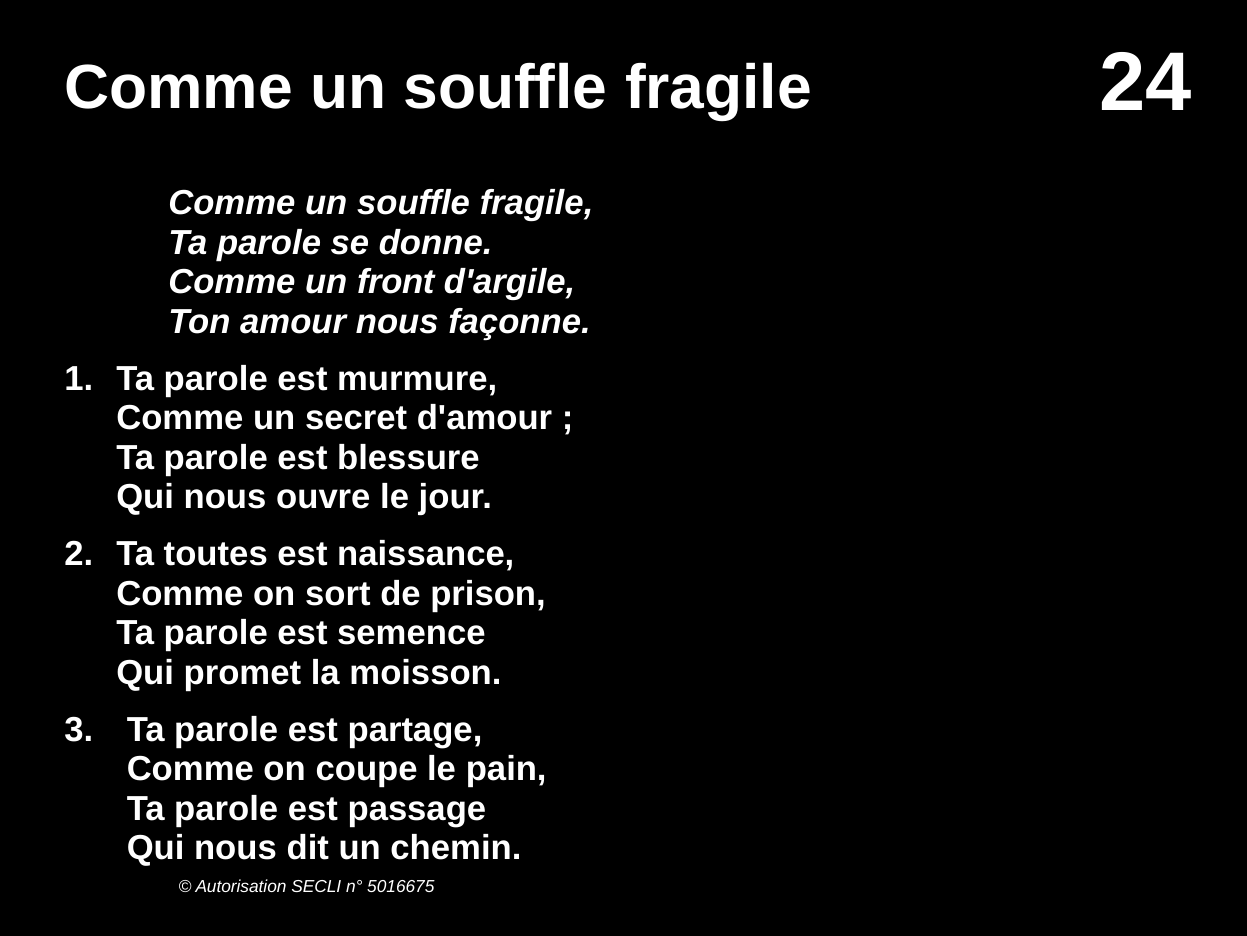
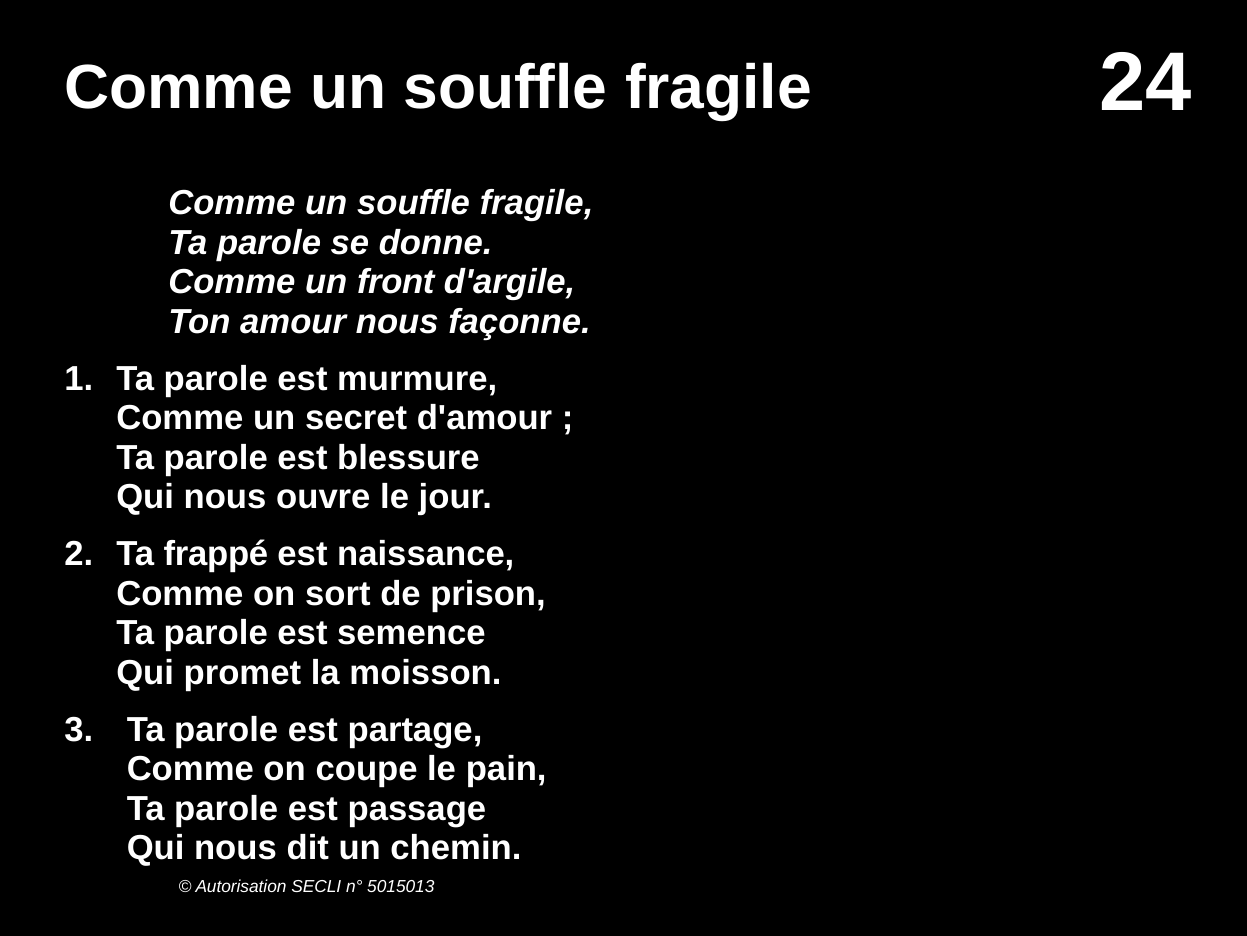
toutes: toutes -> frappé
5016675: 5016675 -> 5015013
